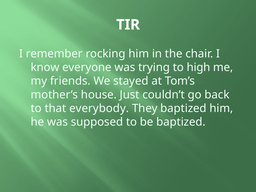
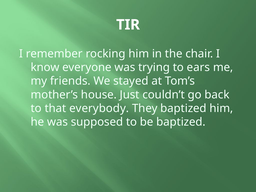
high: high -> ears
